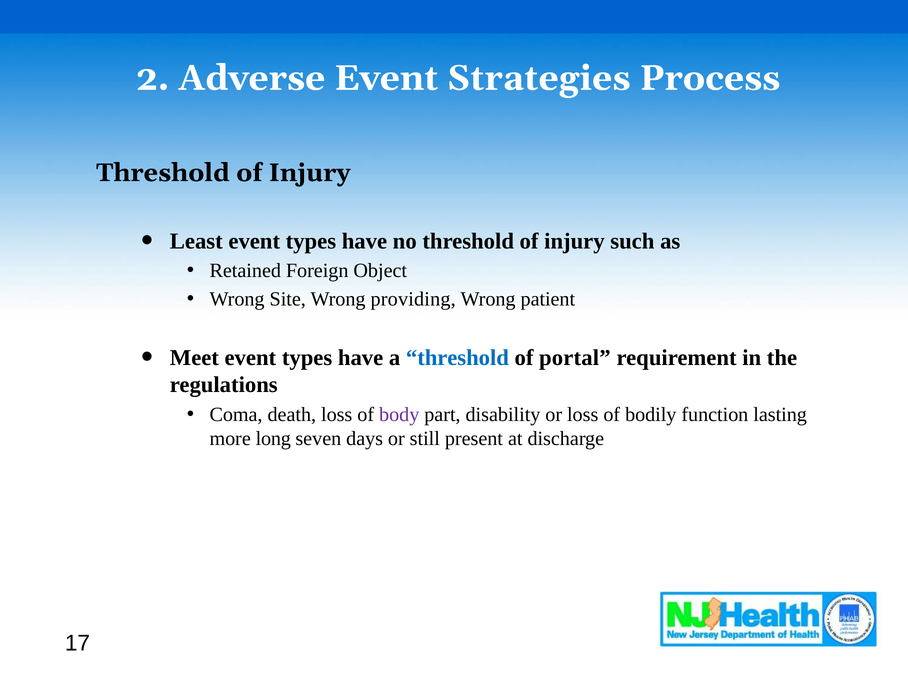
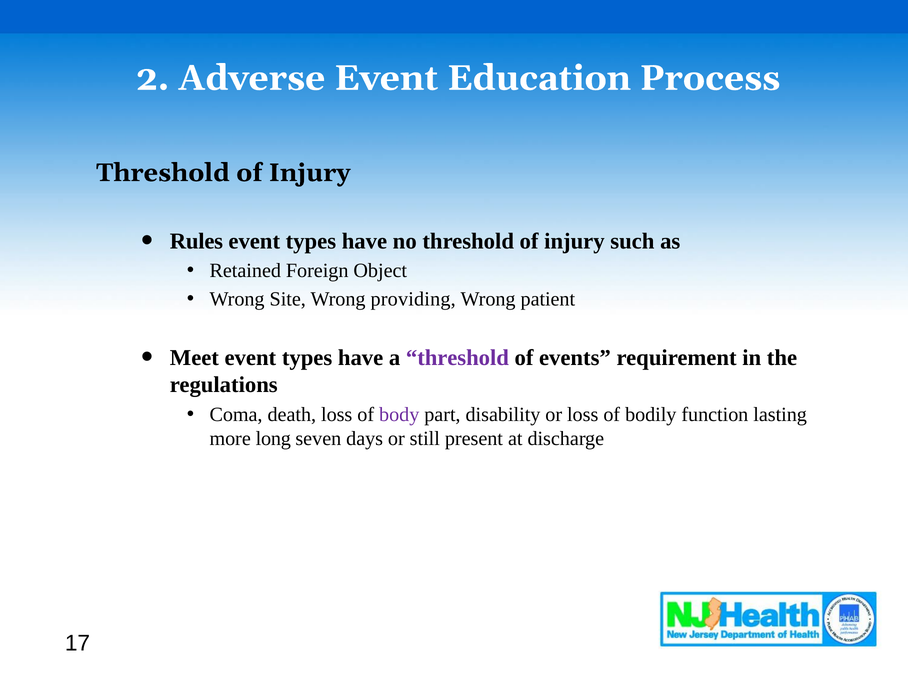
Strategies: Strategies -> Education
Least: Least -> Rules
threshold at (457, 358) colour: blue -> purple
portal: portal -> events
